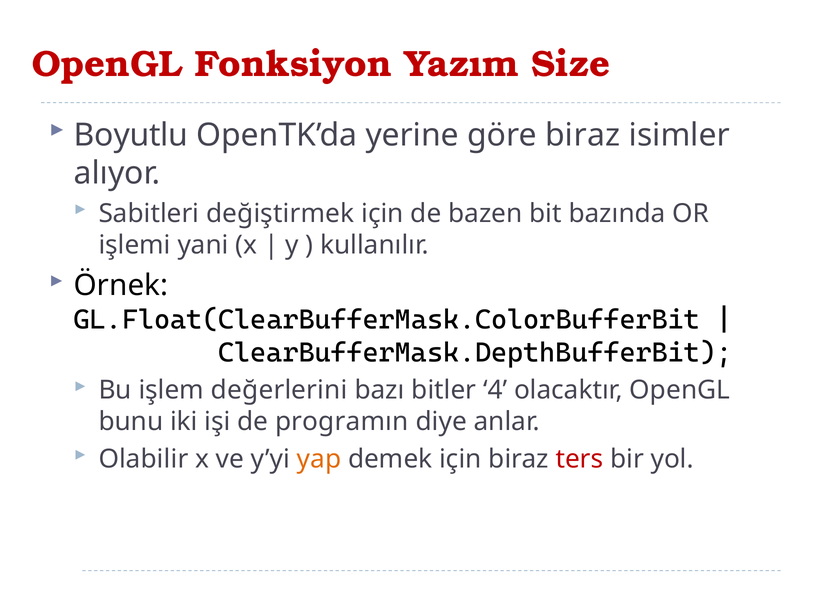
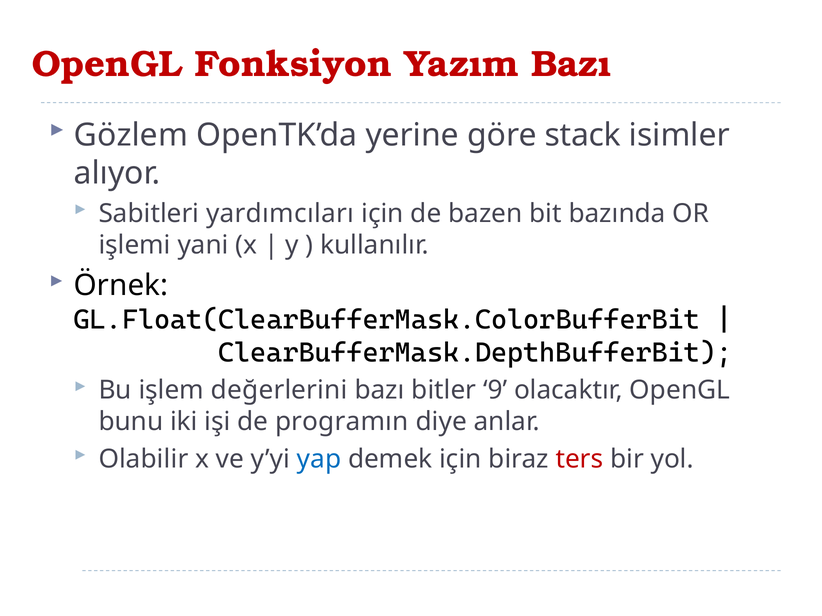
Yazım Size: Size -> Bazı
Boyutlu: Boyutlu -> Gözlem
göre biraz: biraz -> stack
değiştirmek: değiştirmek -> yardımcıları
4: 4 -> 9
yap colour: orange -> blue
